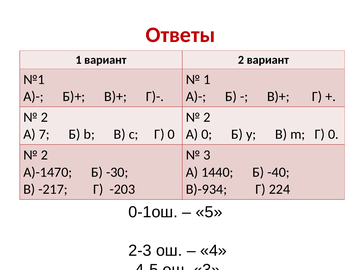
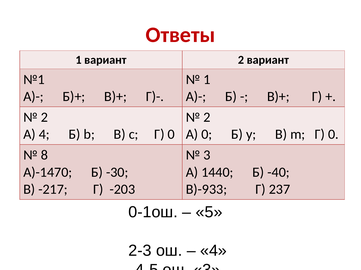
А 7: 7 -> 4
2 at (44, 155): 2 -> 8
В)-934: В)-934 -> В)-933
224: 224 -> 237
